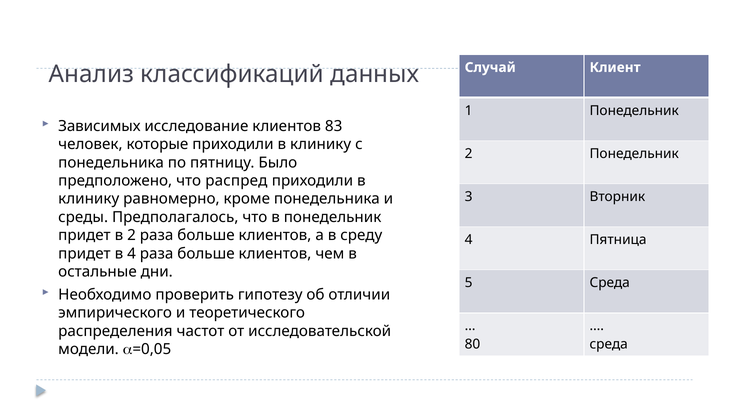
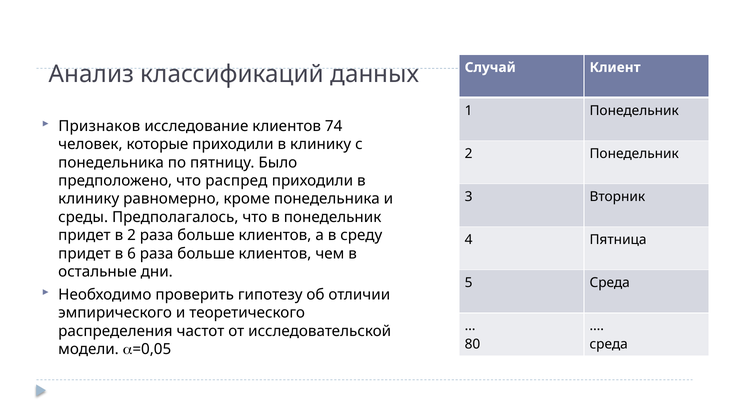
Зависимых: Зависимых -> Признаков
83: 83 -> 74
в 4: 4 -> 6
